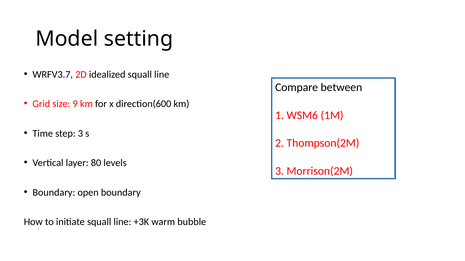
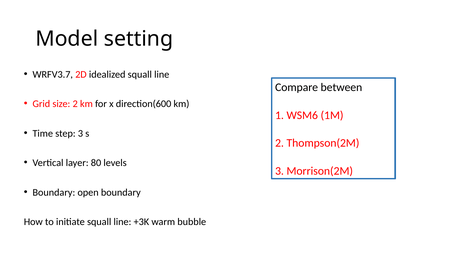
size 9: 9 -> 2
